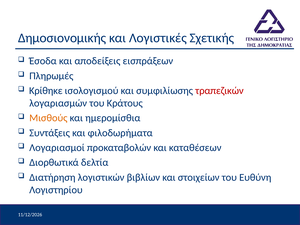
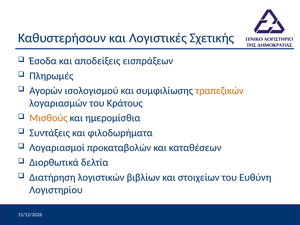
Δημοσιονομικής: Δημοσιονομικής -> Καθυστερήσουν
Κρίθηκε: Κρίθηκε -> Αγορών
τραπεζικών colour: red -> orange
